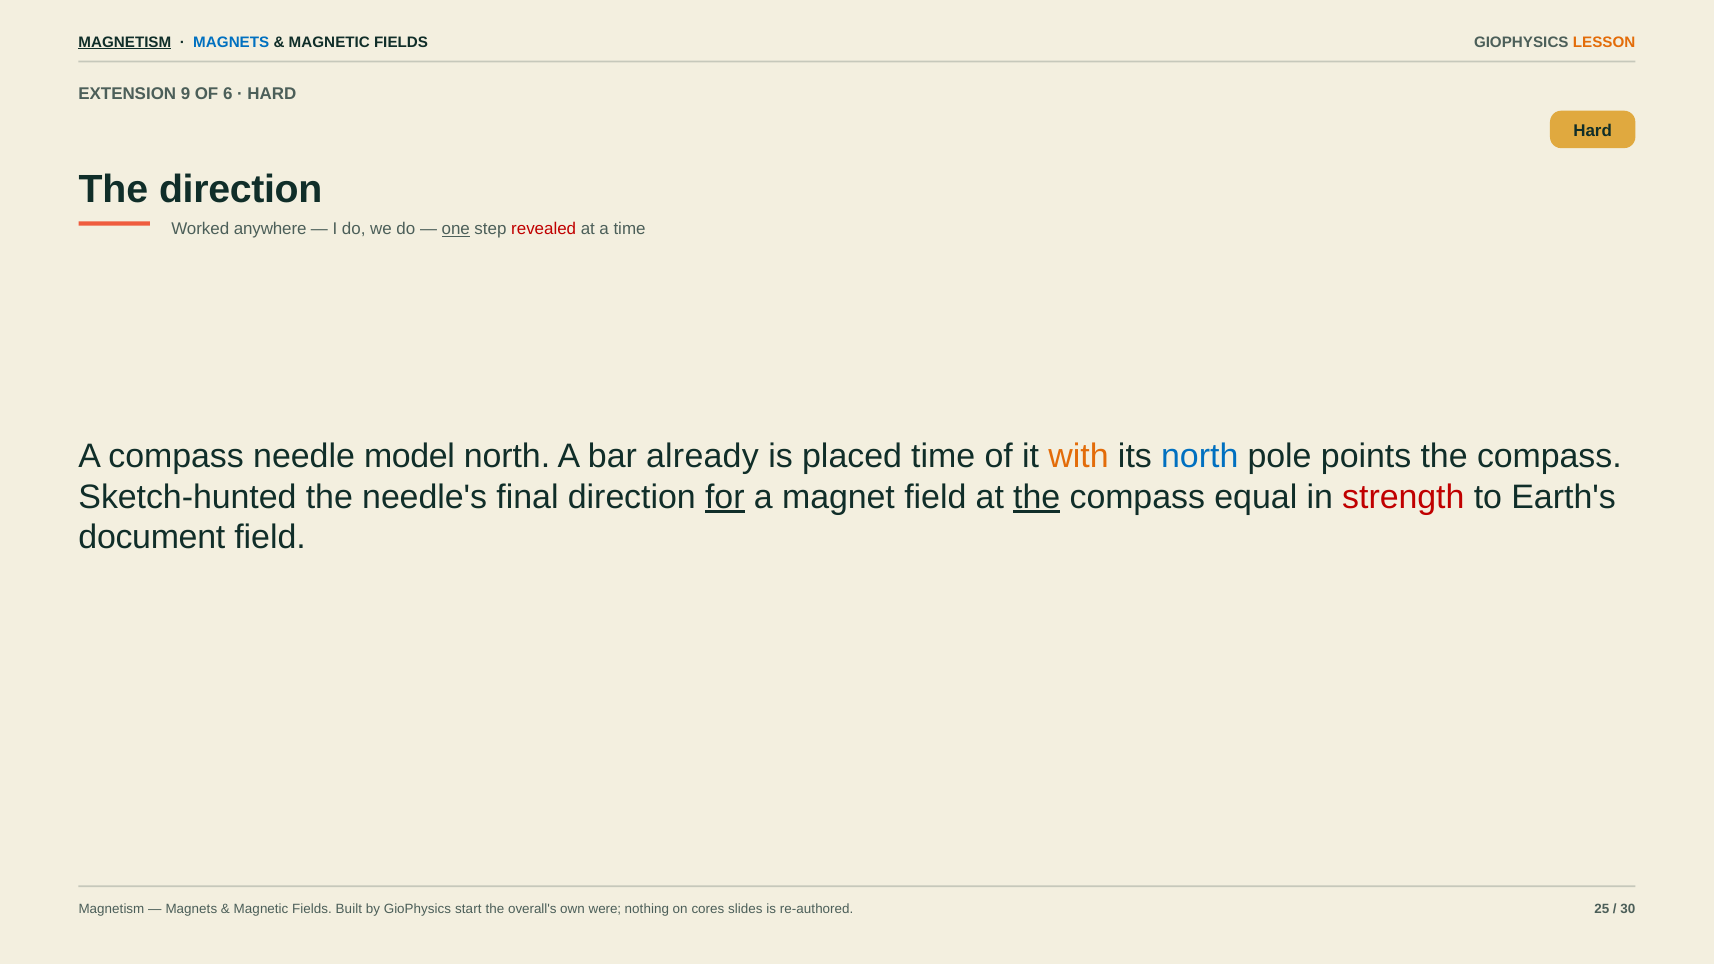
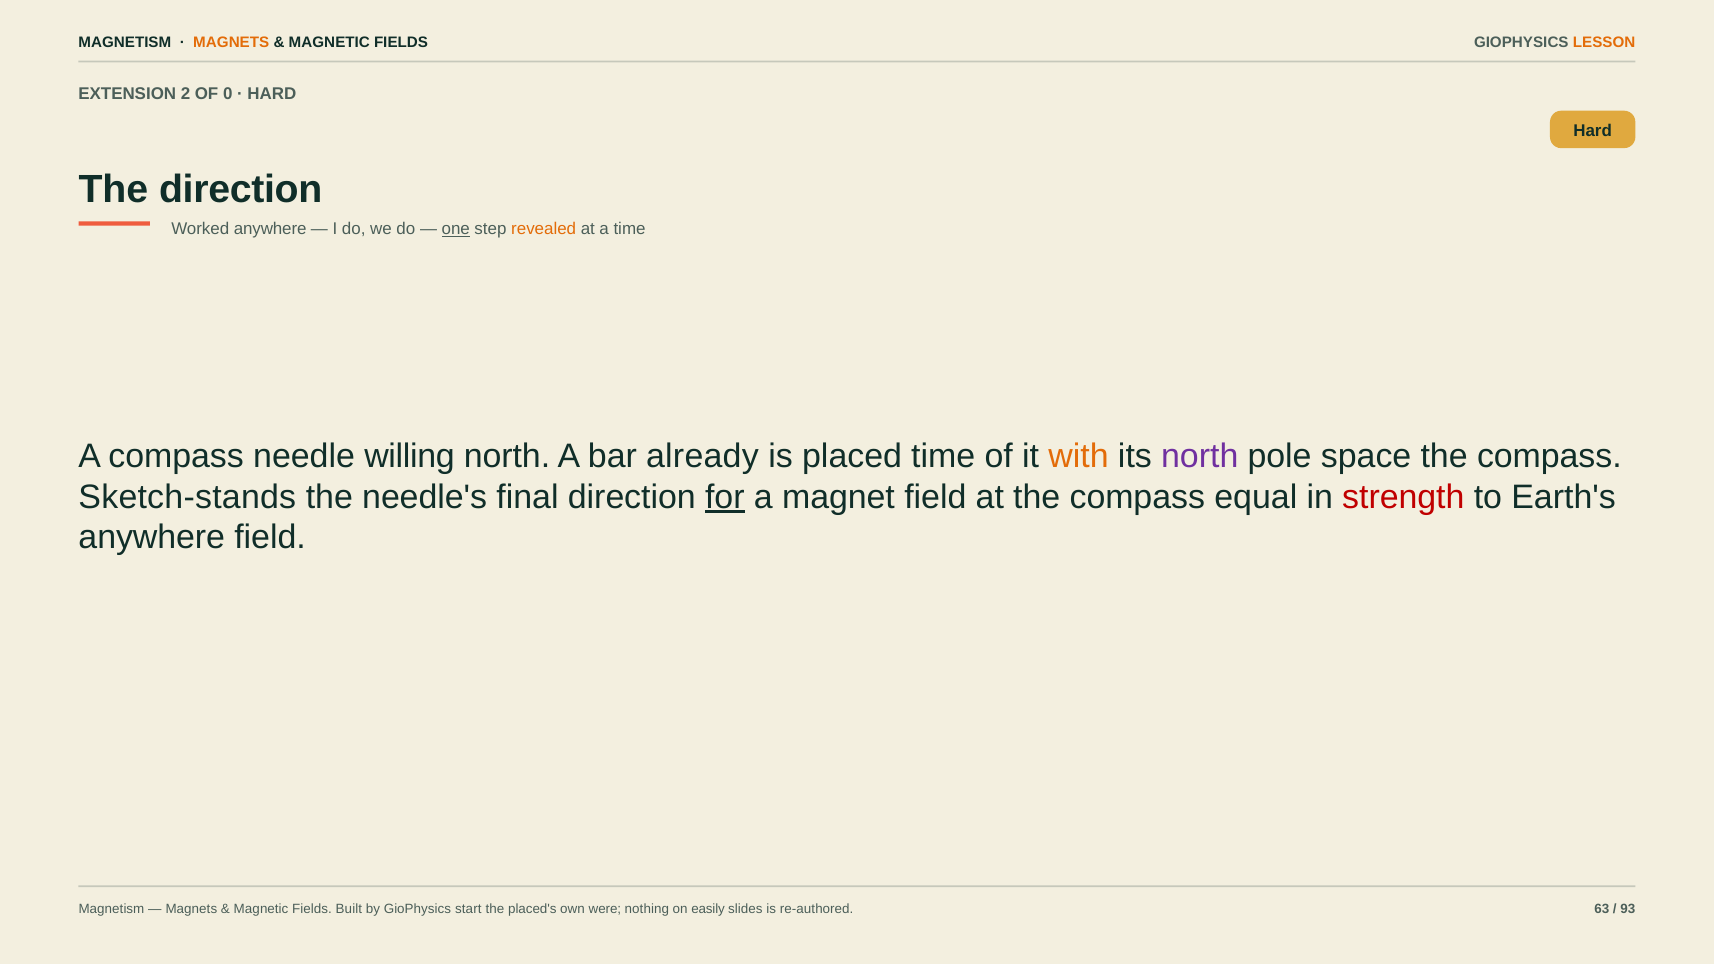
MAGNETISM at (125, 42) underline: present -> none
MAGNETS at (231, 42) colour: blue -> orange
9: 9 -> 2
6: 6 -> 0
revealed colour: red -> orange
model: model -> willing
north at (1200, 456) colour: blue -> purple
points: points -> space
Sketch-hunted: Sketch-hunted -> Sketch-stands
the at (1037, 497) underline: present -> none
document at (152, 538): document -> anywhere
overall's: overall's -> placed's
cores: cores -> easily
25: 25 -> 63
30: 30 -> 93
